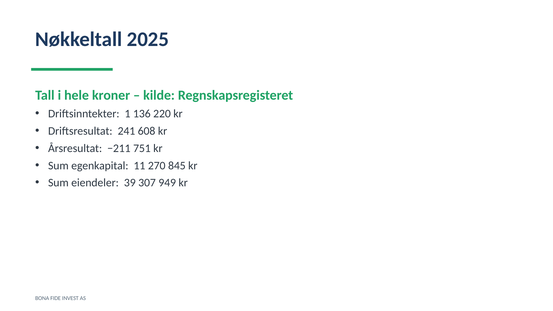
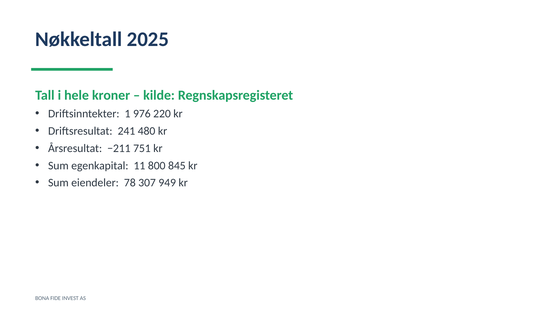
136: 136 -> 976
608: 608 -> 480
270: 270 -> 800
39: 39 -> 78
